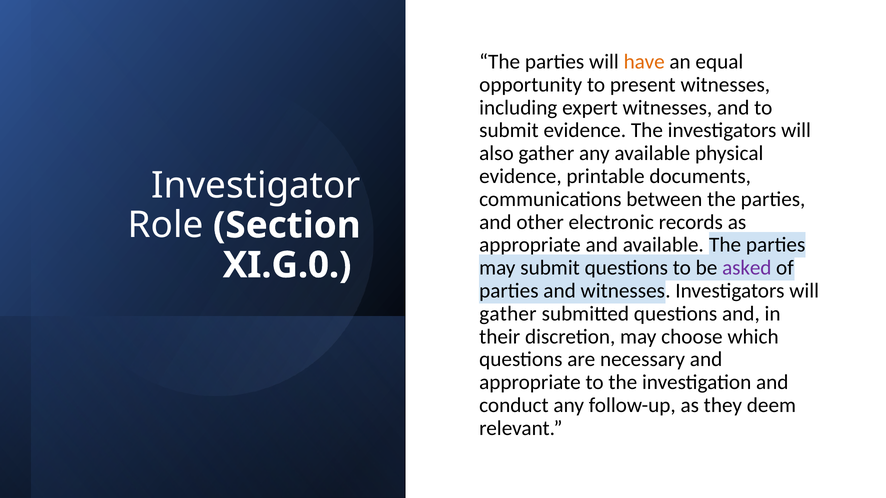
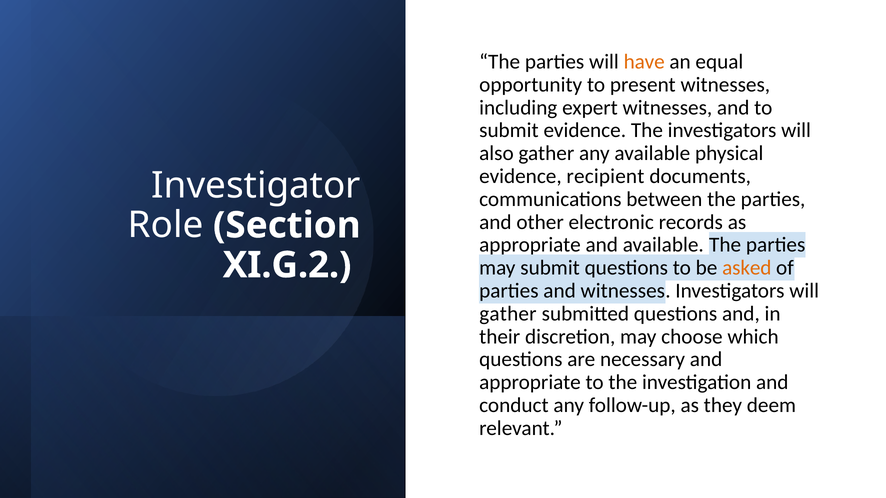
printable: printable -> recipient
XI.G.0: XI.G.0 -> XI.G.2
asked colour: purple -> orange
